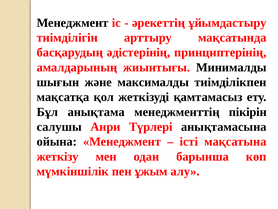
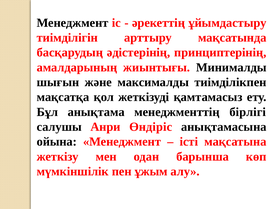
пікірін: пікірін -> бірлігі
Түрлері: Түрлері -> Өндіріс
